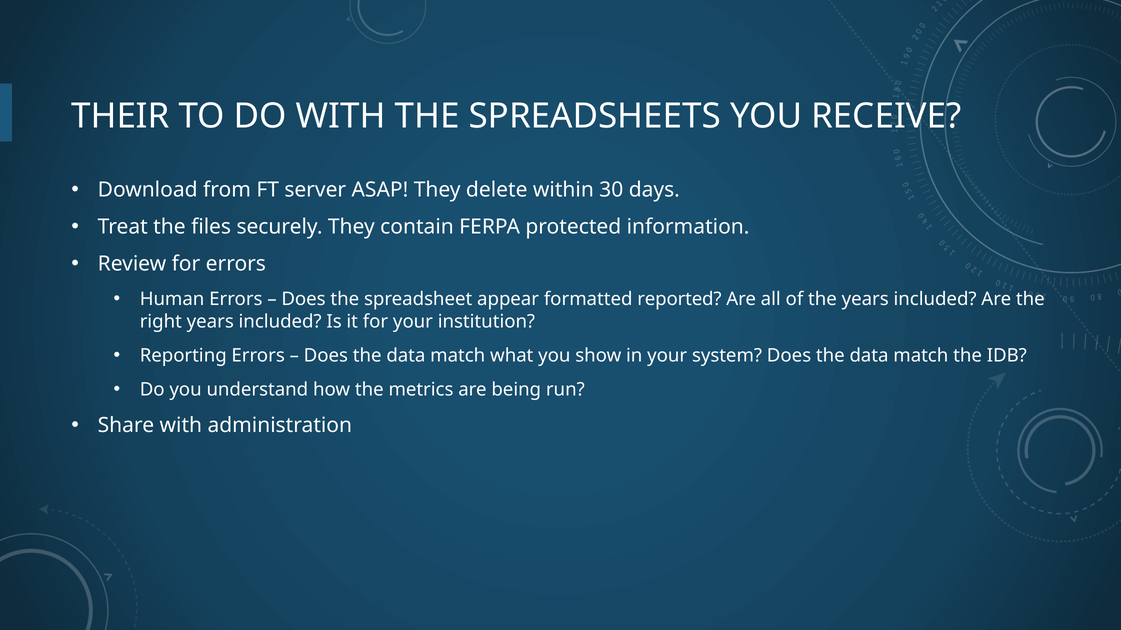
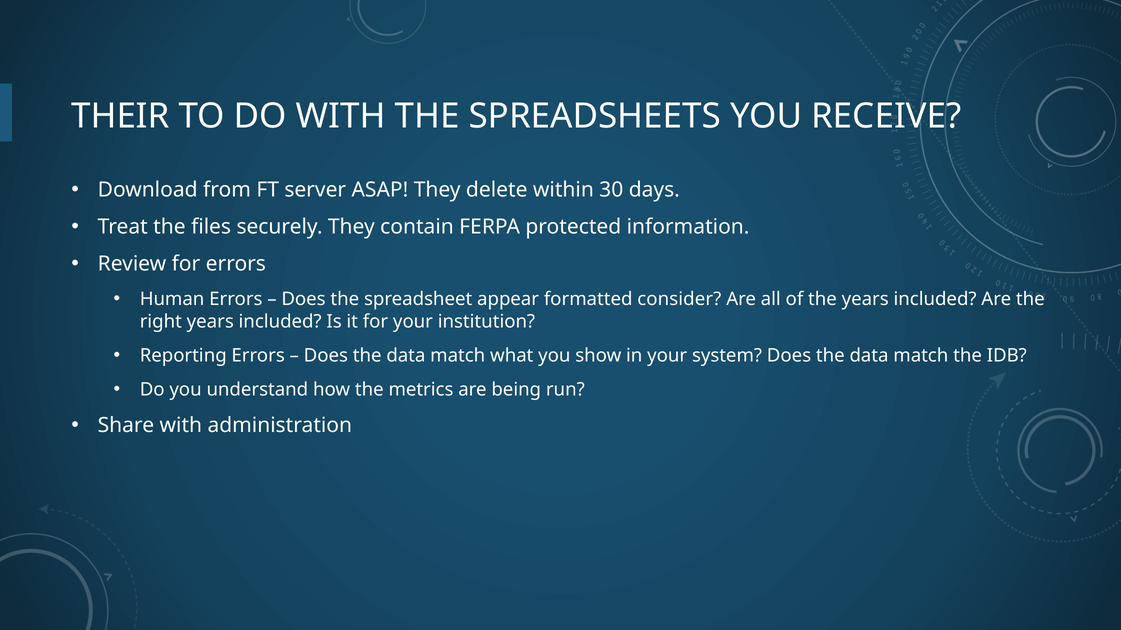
reported: reported -> consider
